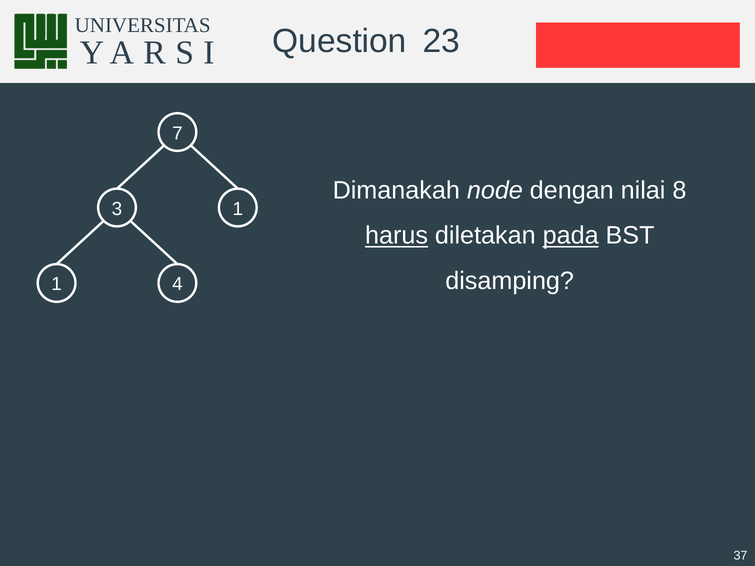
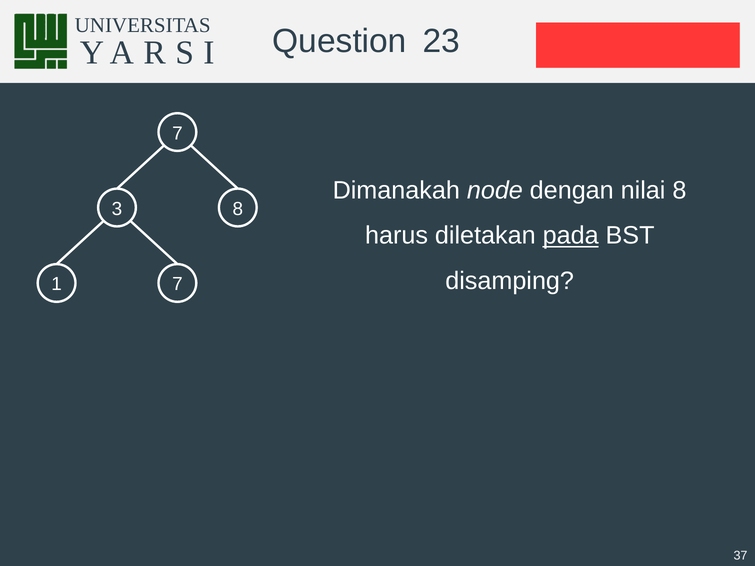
3 1: 1 -> 8
harus underline: present -> none
1 4: 4 -> 7
